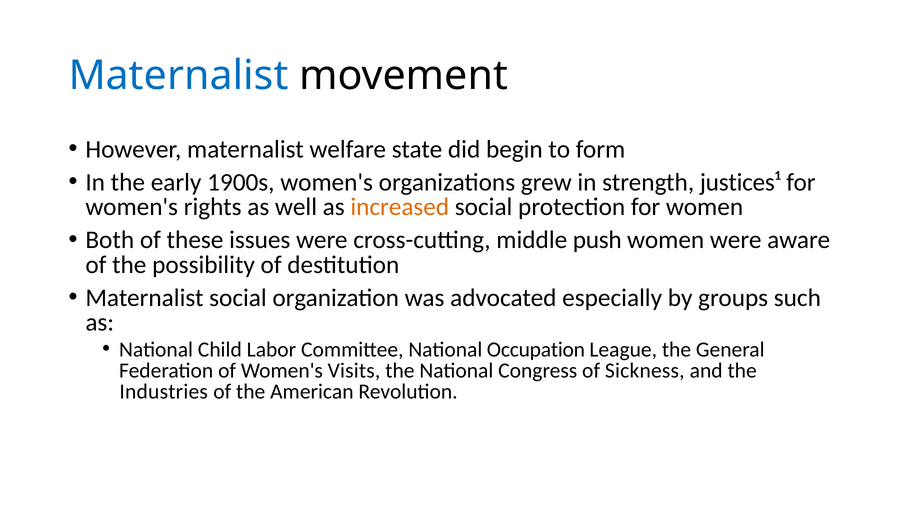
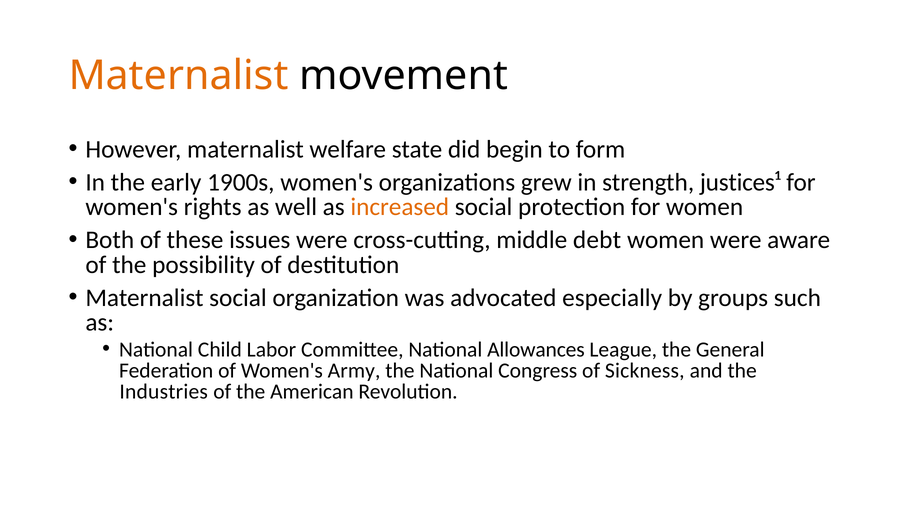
Maternalist at (178, 76) colour: blue -> orange
push: push -> debt
Occupation: Occupation -> Allowances
Visits: Visits -> Army
